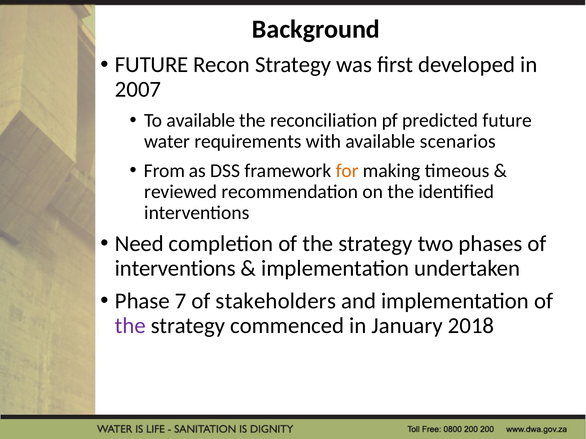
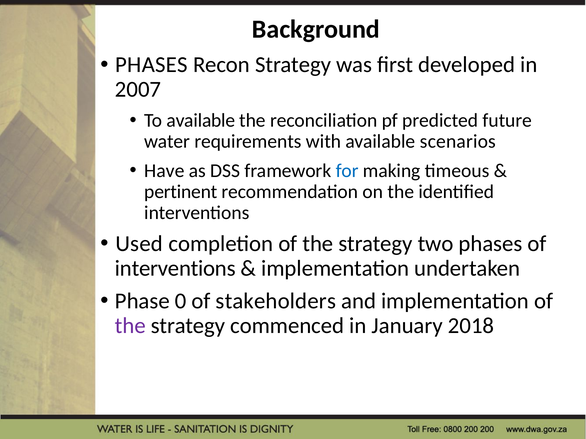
FUTURE at (152, 65): FUTURE -> PHASES
From: From -> Have
for colour: orange -> blue
reviewed: reviewed -> pertinent
Need: Need -> Used
7: 7 -> 0
